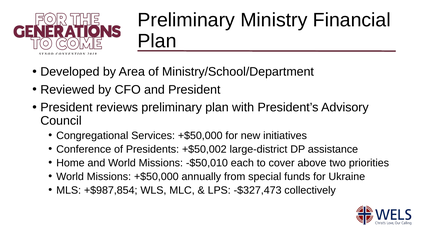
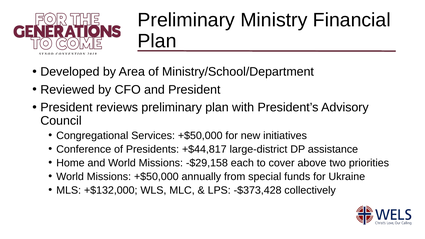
+$50,002: +$50,002 -> +$44,817
-$50,010: -$50,010 -> -$29,158
+$987,854: +$987,854 -> +$132,000
-$327,473: -$327,473 -> -$373,428
